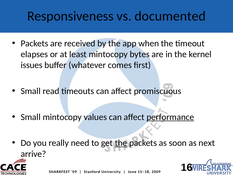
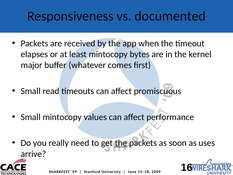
issues: issues -> major
performance underline: present -> none
next: next -> uses
